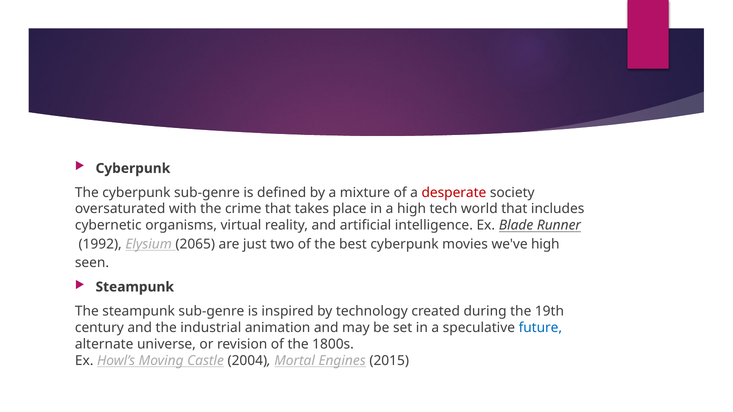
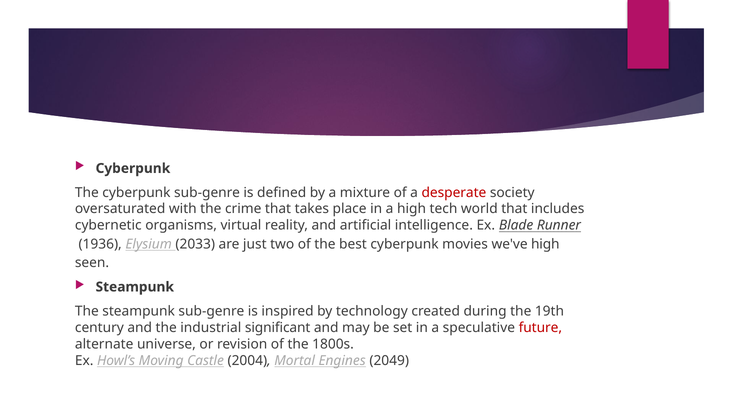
1992: 1992 -> 1936
2065: 2065 -> 2033
animation: animation -> significant
future colour: blue -> red
2015: 2015 -> 2049
